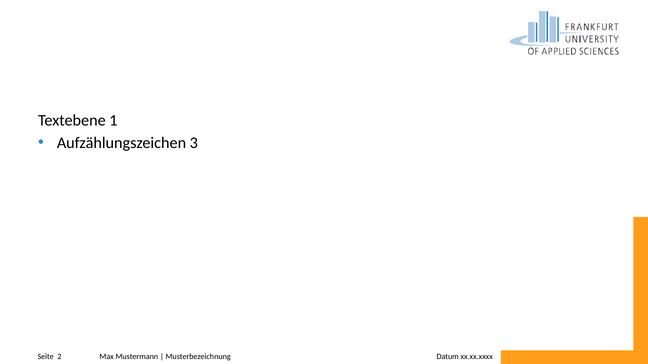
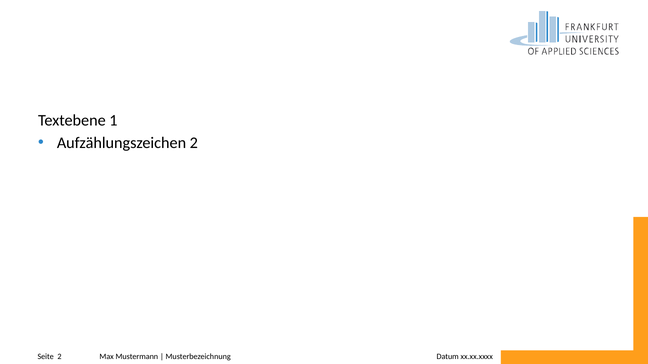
Aufzählungszeichen 3: 3 -> 2
